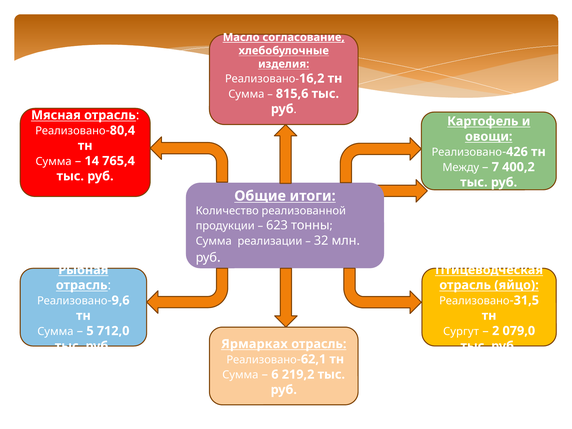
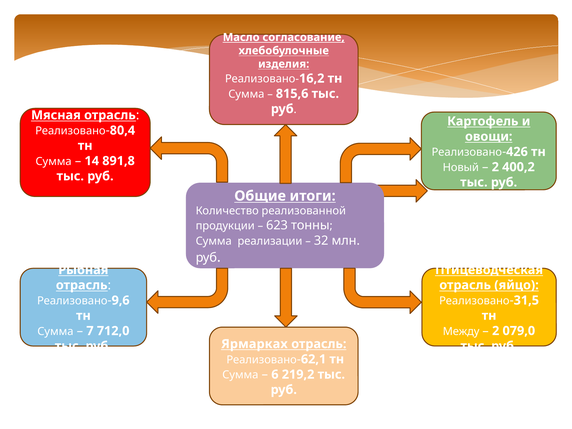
765,4: 765,4 -> 891,8
Между: Между -> Новый
7 at (495, 167): 7 -> 2
5: 5 -> 7
Сургут: Сургут -> Между
